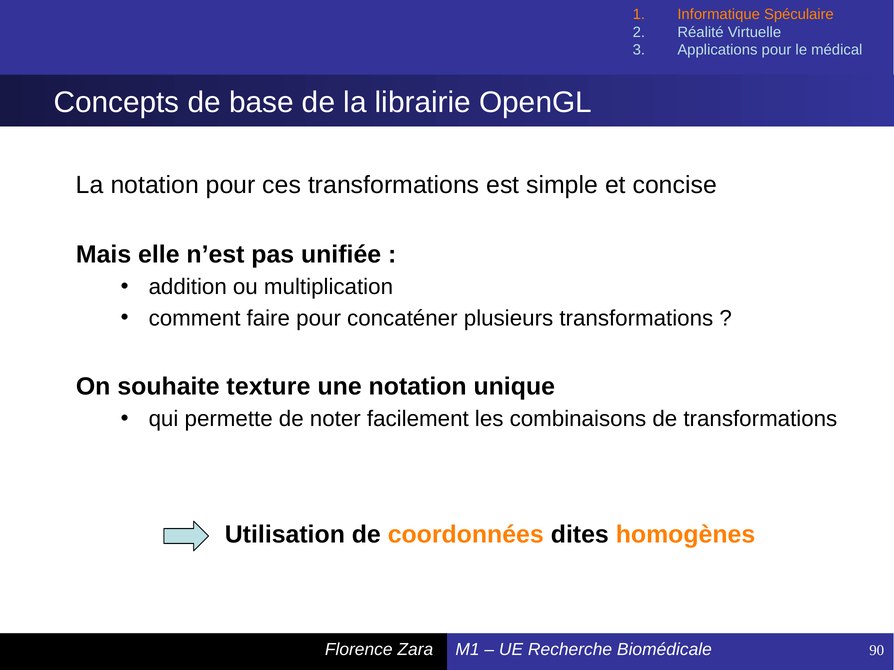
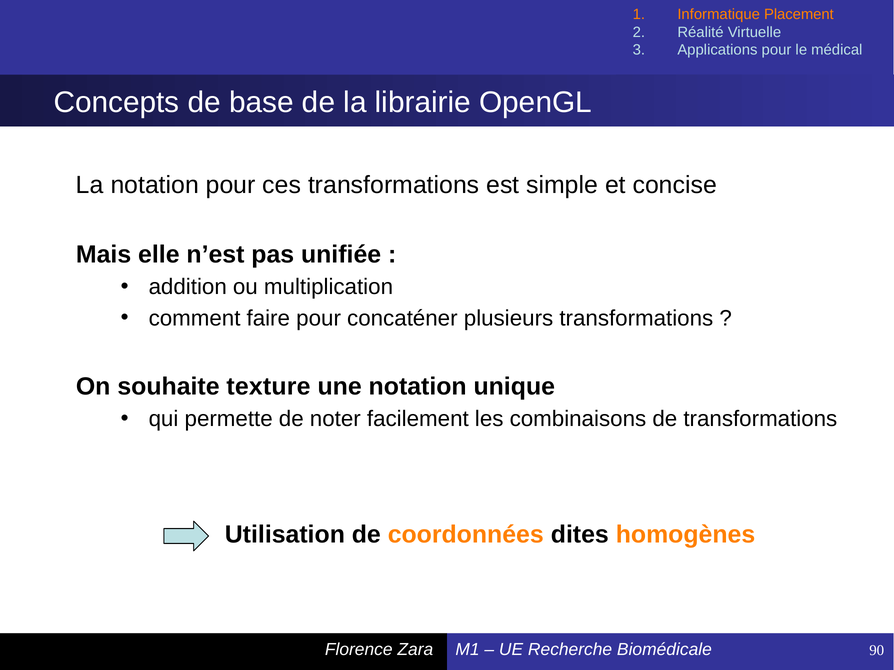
Spéculaire: Spéculaire -> Placement
